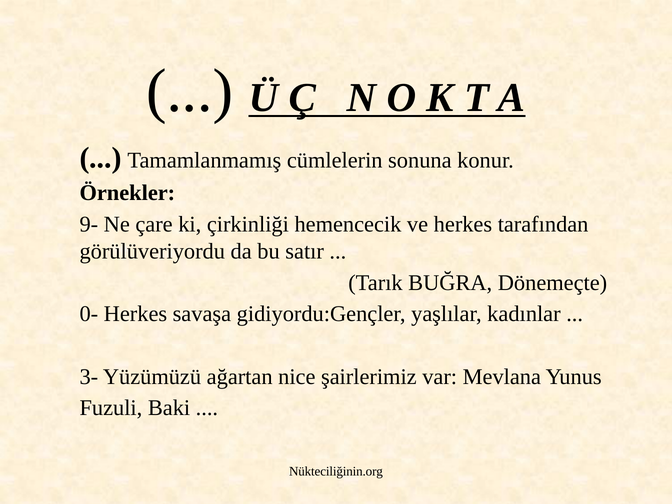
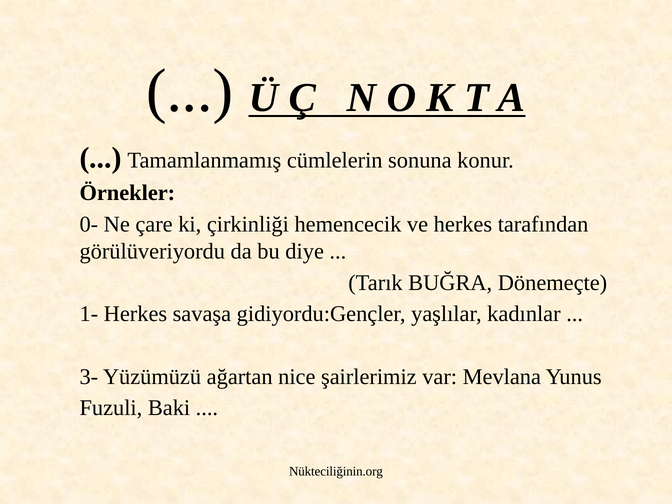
9-: 9- -> 0-
satır: satır -> diye
0-: 0- -> 1-
